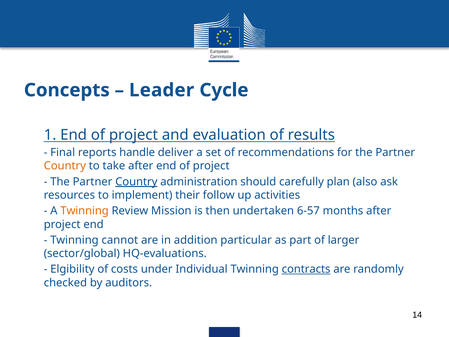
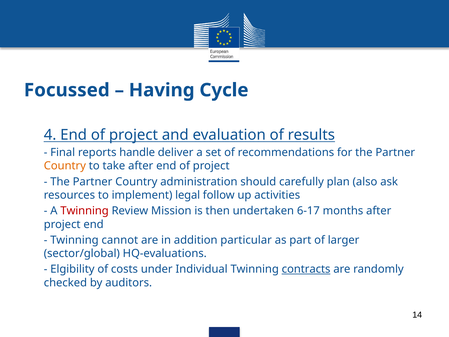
Concepts: Concepts -> Focussed
Leader: Leader -> Having
1: 1 -> 4
Country at (136, 182) underline: present -> none
their: their -> legal
Twinning at (85, 211) colour: orange -> red
6-57: 6-57 -> 6-17
